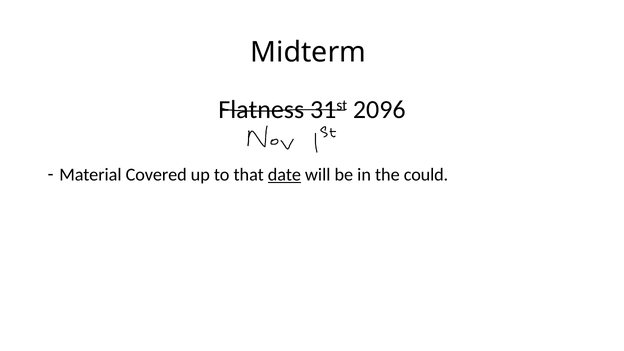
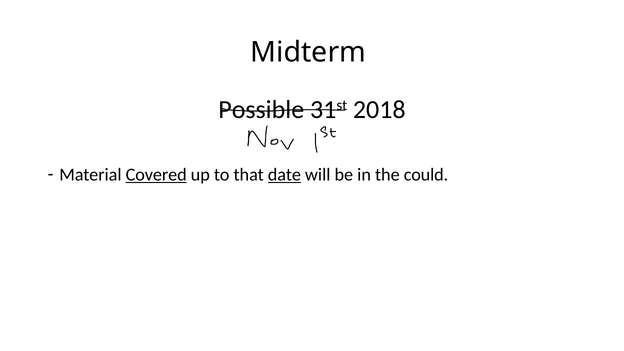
Flatness: Flatness -> Possible
2096: 2096 -> 2018
Covered underline: none -> present
